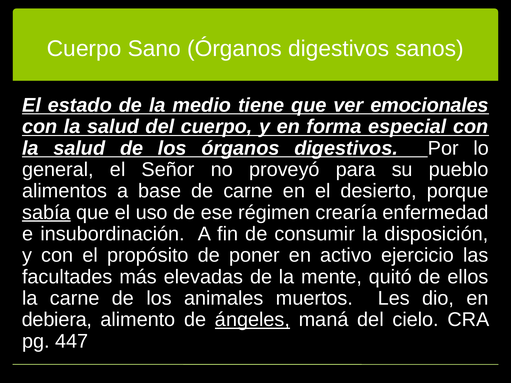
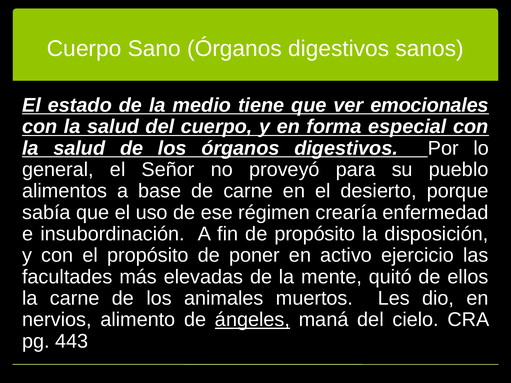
sabía underline: present -> none
de consumir: consumir -> propósito
debiera: debiera -> nervios
447: 447 -> 443
